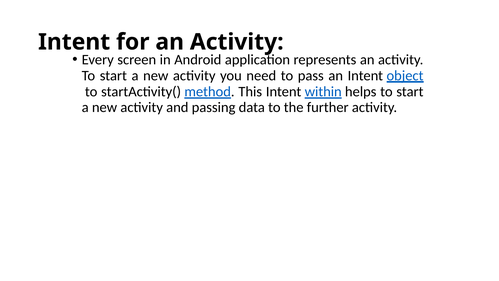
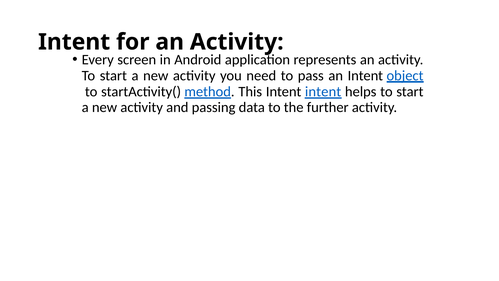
Intent within: within -> intent
